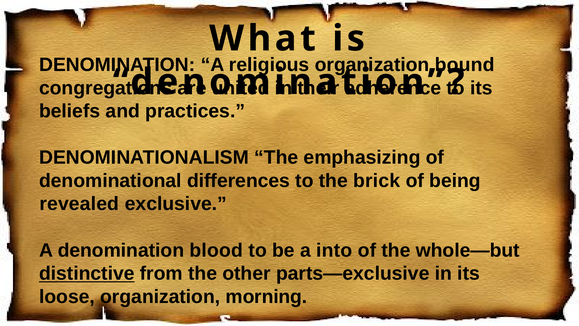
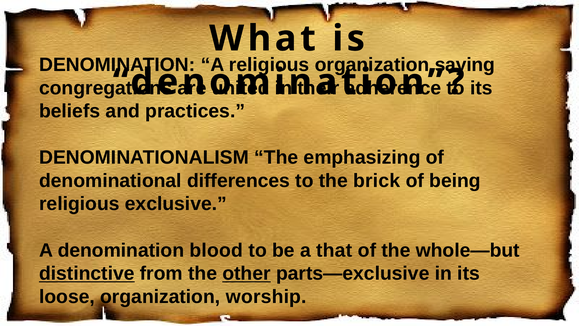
bound: bound -> saying
revealed at (79, 204): revealed -> religious
into: into -> that
other underline: none -> present
morning: morning -> worship
